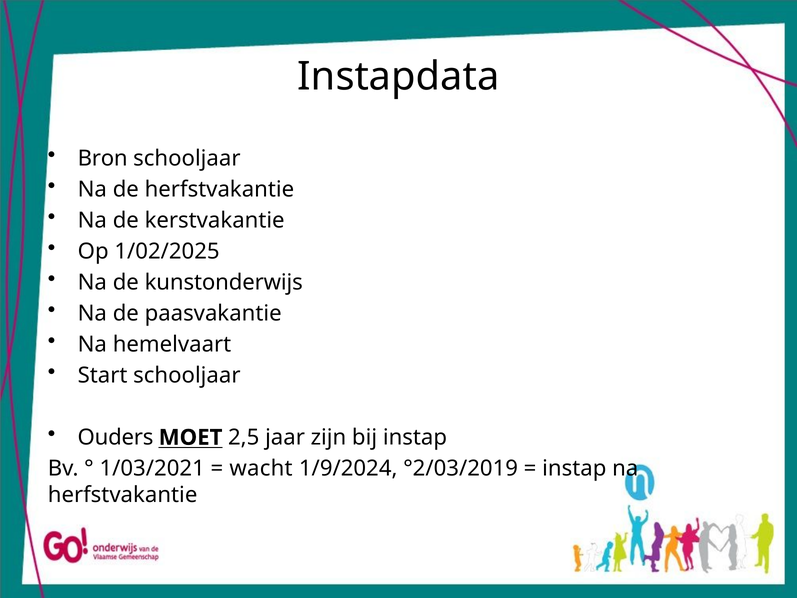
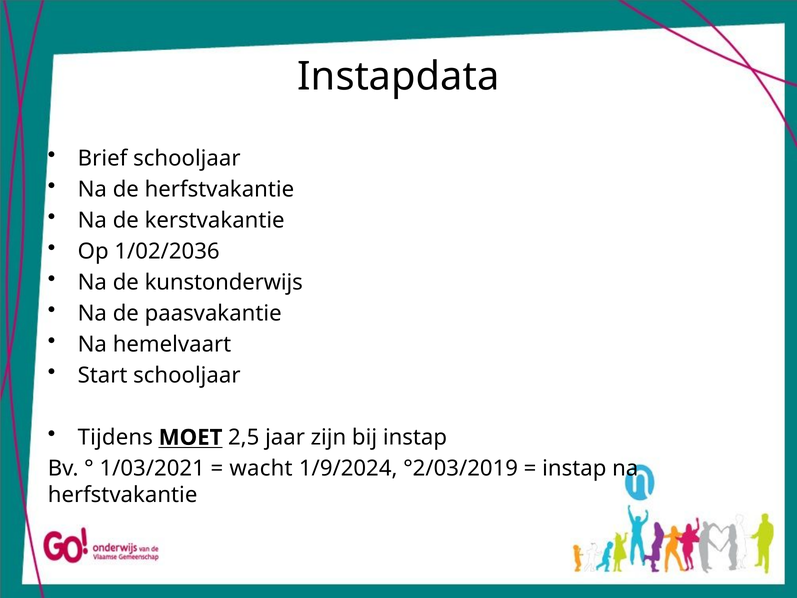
Bron: Bron -> Brief
1/02/2025: 1/02/2025 -> 1/02/2036
Ouders: Ouders -> Tijdens
